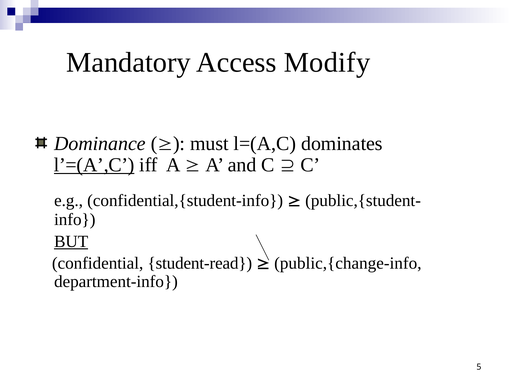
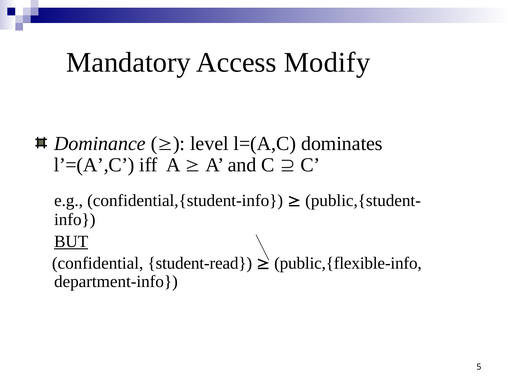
must: must -> level
l’=(A’,C underline: present -> none
public,{change-info: public,{change-info -> public,{flexible-info
